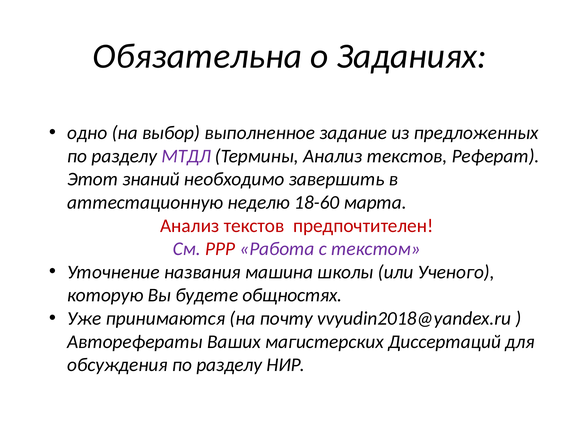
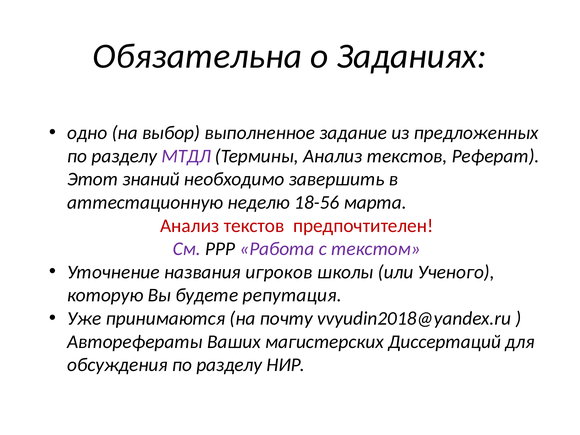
18-60: 18-60 -> 18-56
РРР colour: red -> black
машина: машина -> игроков
общностях: общностях -> репутация
